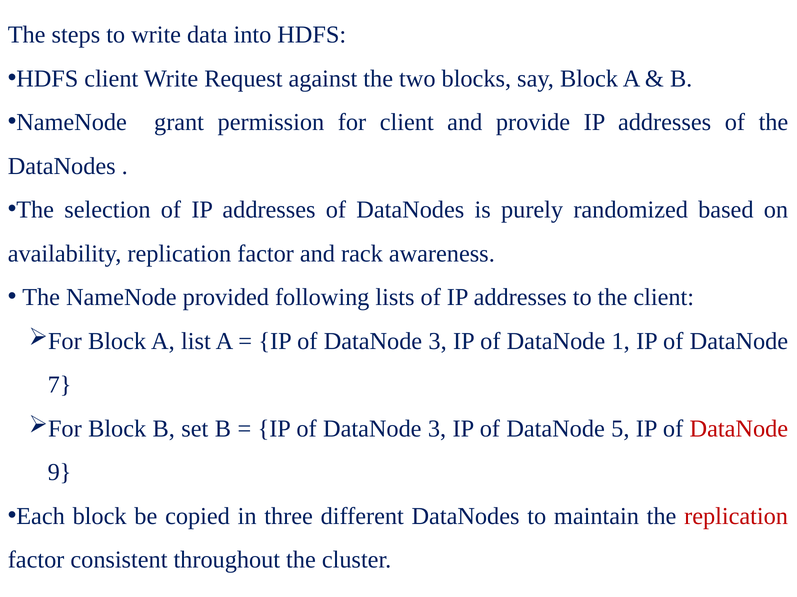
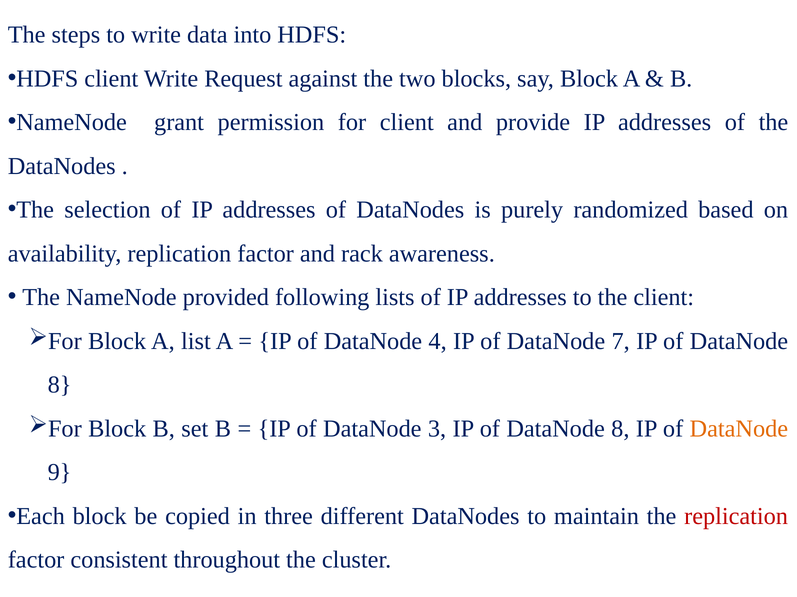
3 at (438, 341): 3 -> 4
1: 1 -> 7
7 at (60, 385): 7 -> 8
5 at (620, 429): 5 -> 8
DataNode at (739, 429) colour: red -> orange
